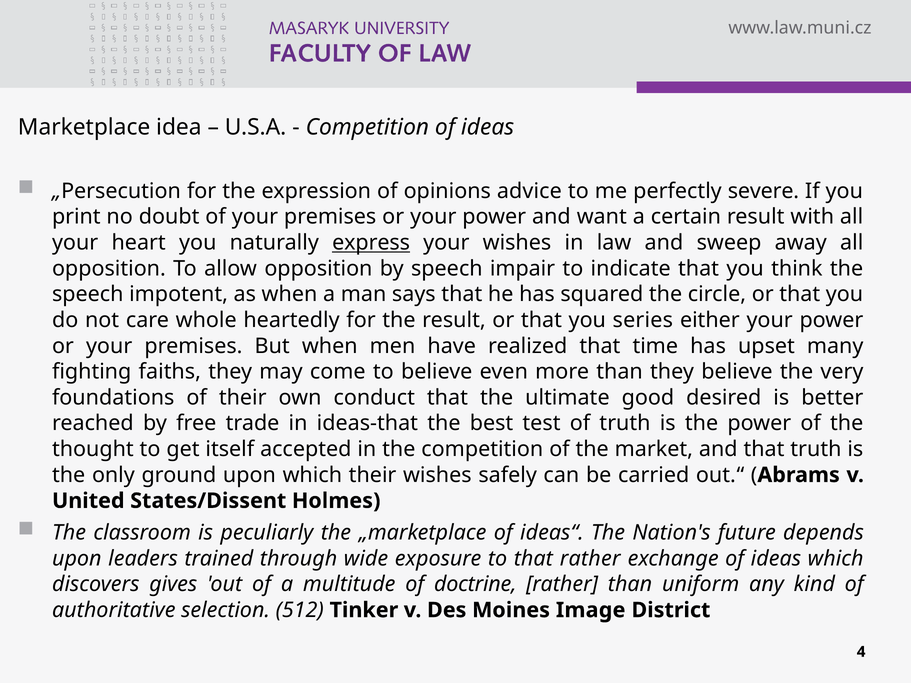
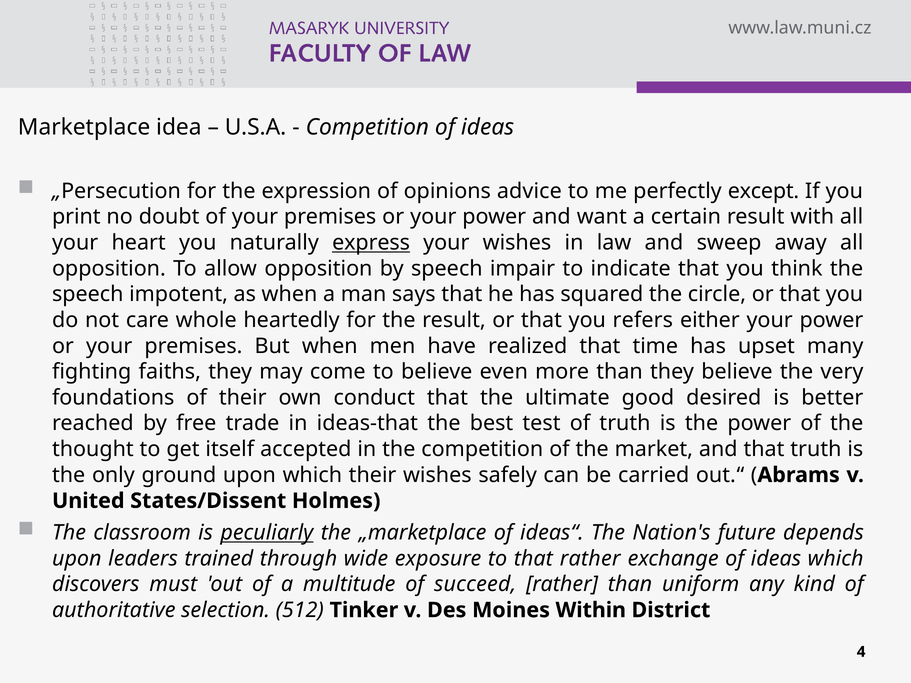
severe: severe -> except
series: series -> refers
peculiarly underline: none -> present
gives: gives -> must
doctrine: doctrine -> succeed
Image: Image -> Within
